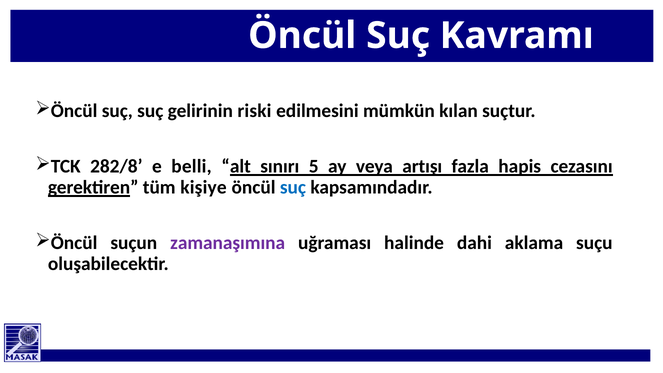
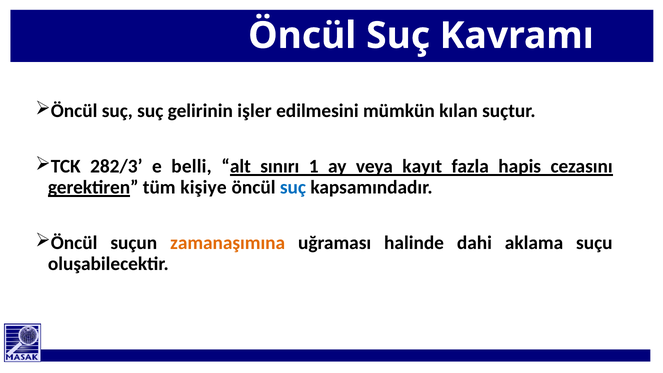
riski: riski -> işler
282/8: 282/8 -> 282/3
5: 5 -> 1
artışı: artışı -> kayıt
zamanaşımına colour: purple -> orange
